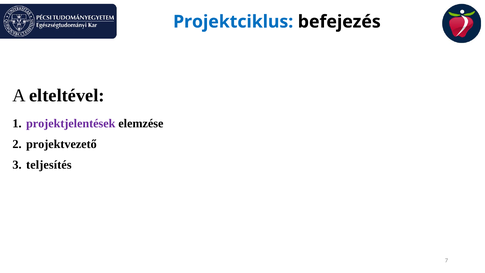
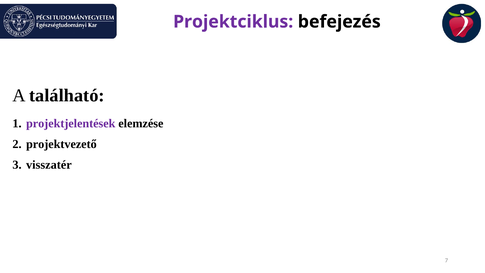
Projektciklus colour: blue -> purple
elteltével: elteltével -> található
teljesítés: teljesítés -> visszatér
